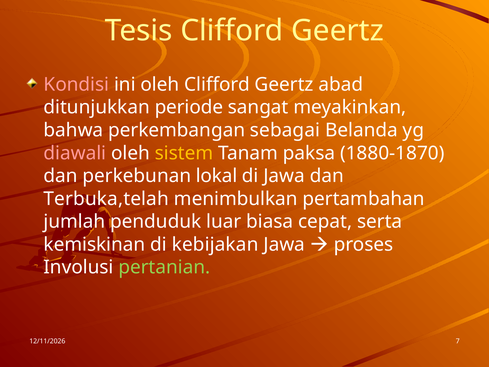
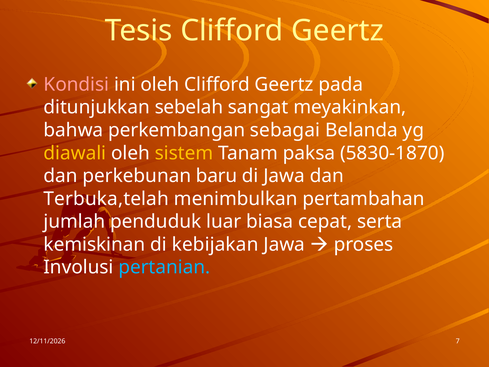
abad: abad -> pada
periode: periode -> sebelah
diawali colour: pink -> yellow
1880-1870: 1880-1870 -> 5830-1870
lokal: lokal -> baru
pertanian colour: light green -> light blue
